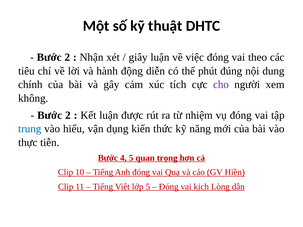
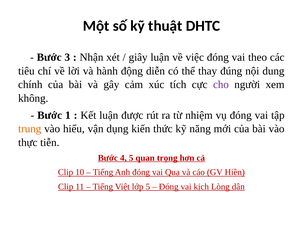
2 at (67, 57): 2 -> 3
phút: phút -> thay
2 at (68, 115): 2 -> 1
trung colour: blue -> orange
